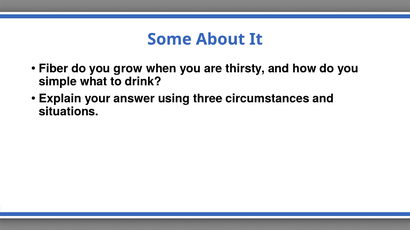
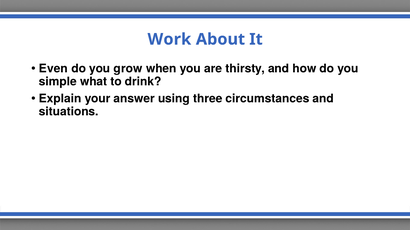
Some: Some -> Work
Fiber: Fiber -> Even
